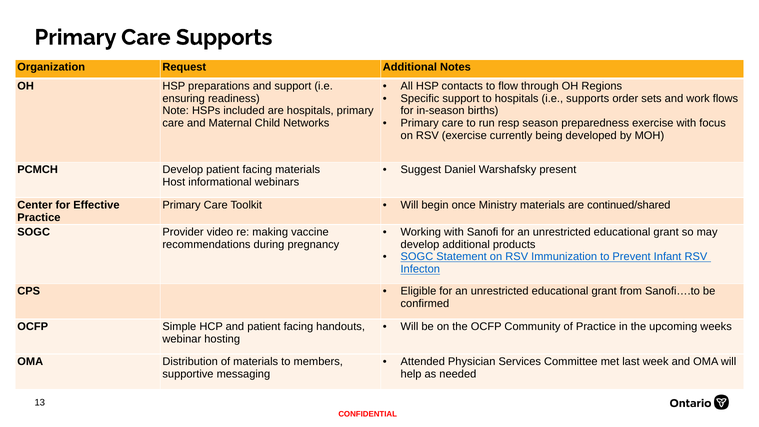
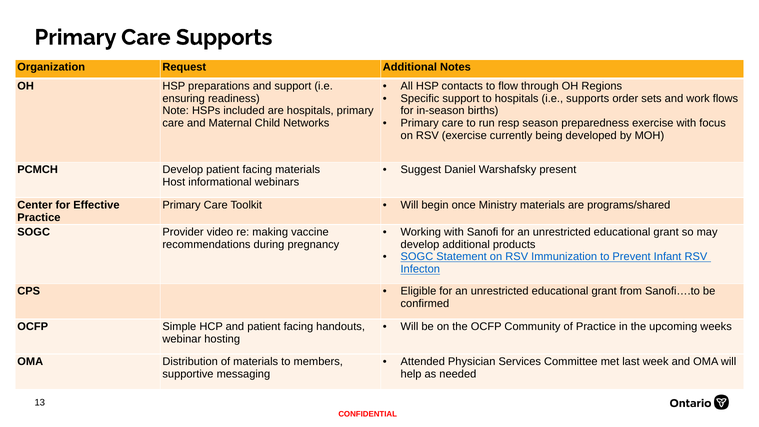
continued/shared: continued/shared -> programs/shared
